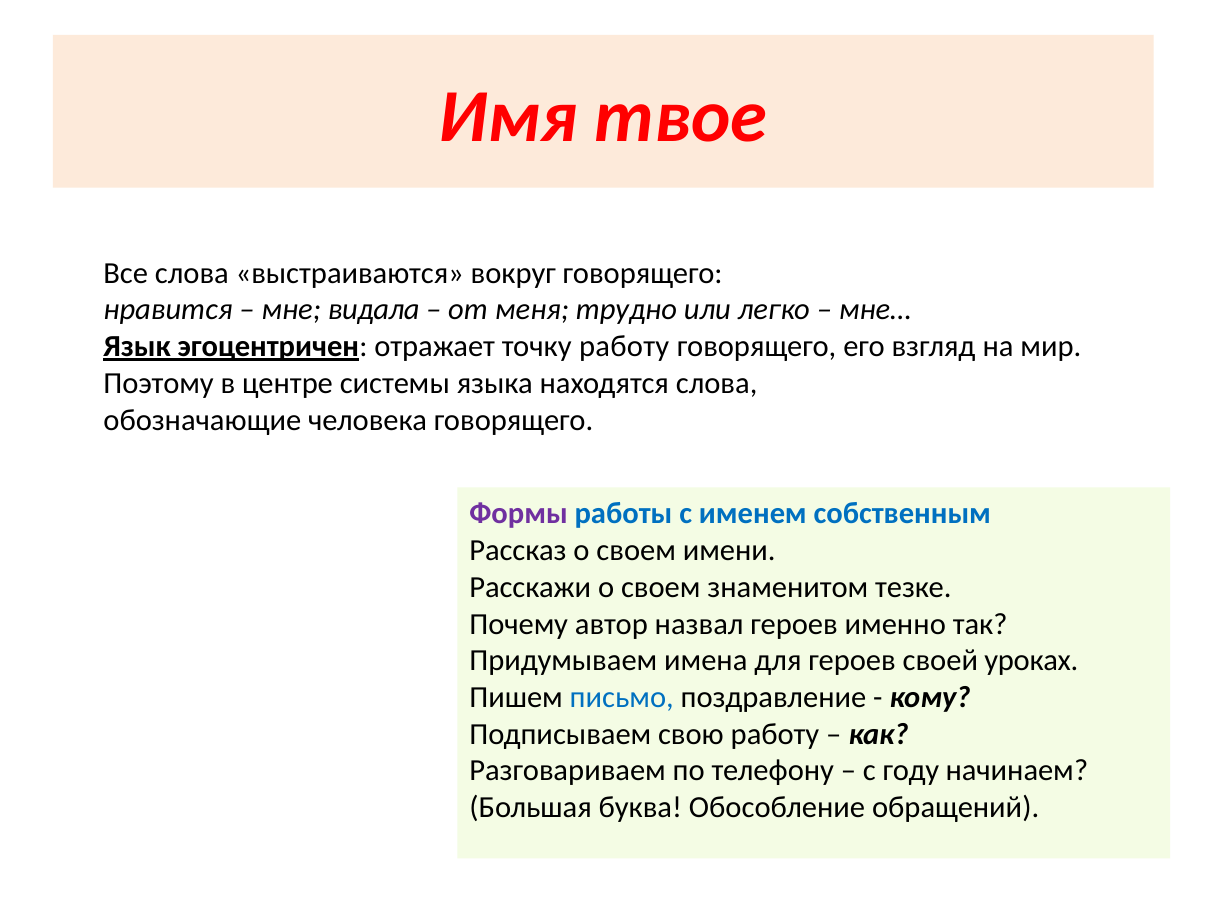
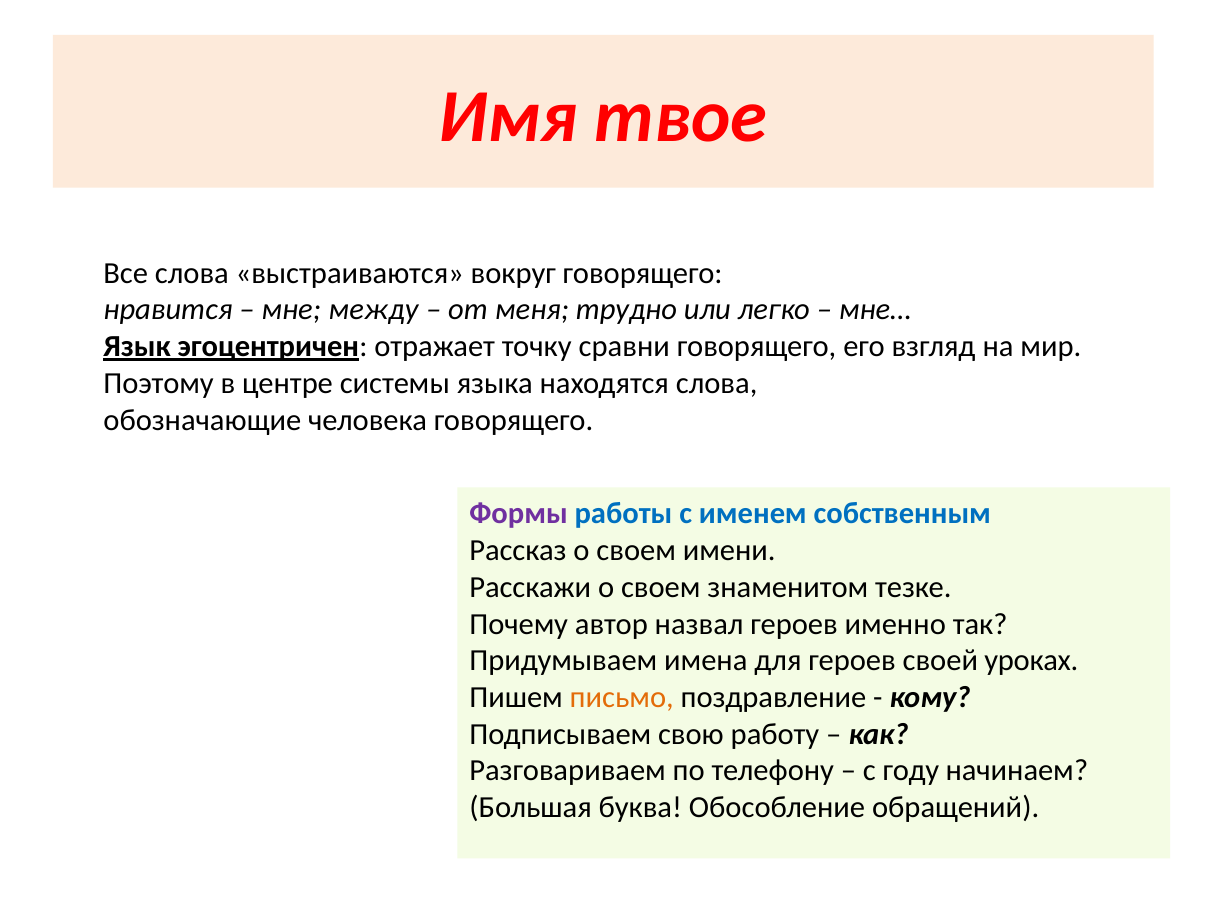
видала: видала -> между
точку работу: работу -> сравни
письмо colour: blue -> orange
